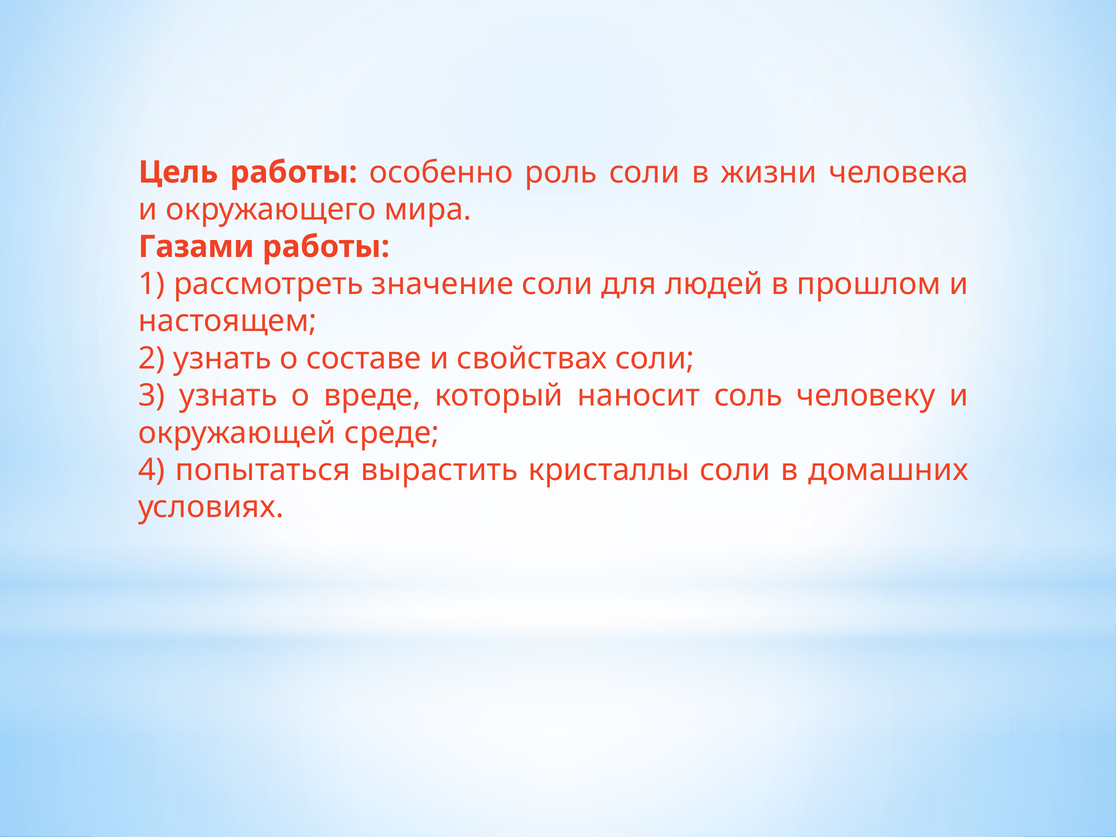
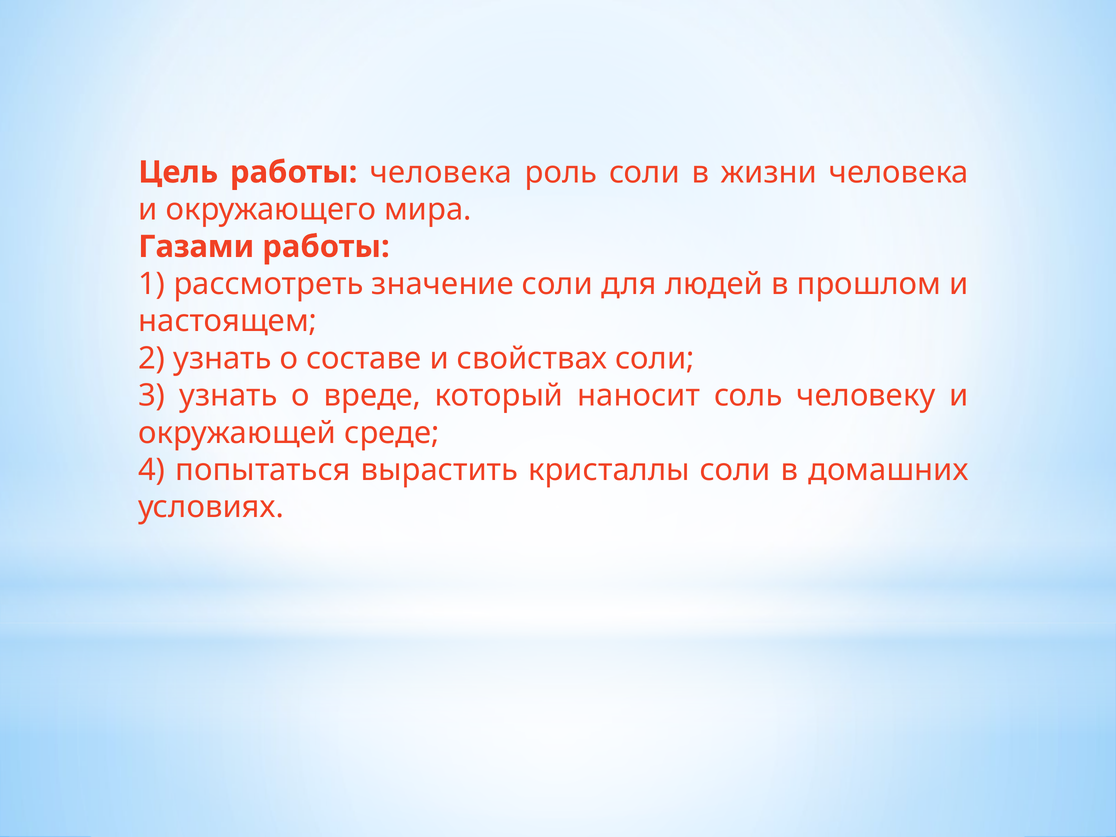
работы особенно: особенно -> человека
